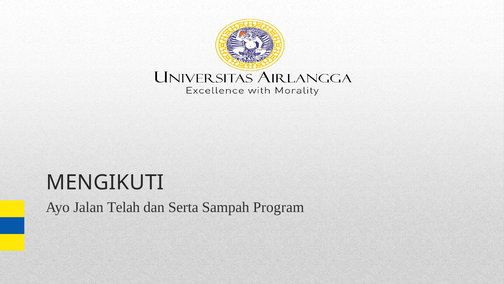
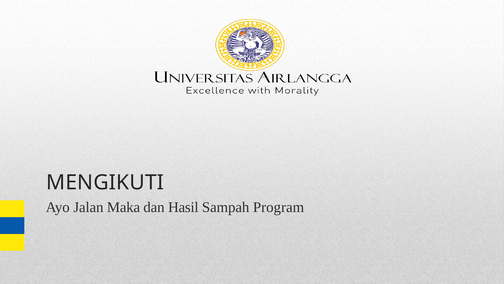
Telah: Telah -> Maka
Serta: Serta -> Hasil
